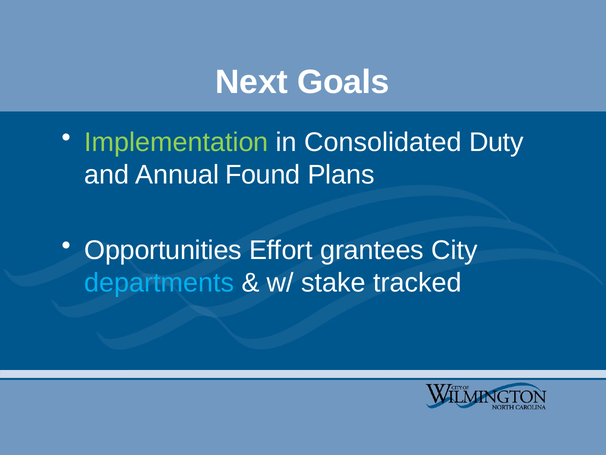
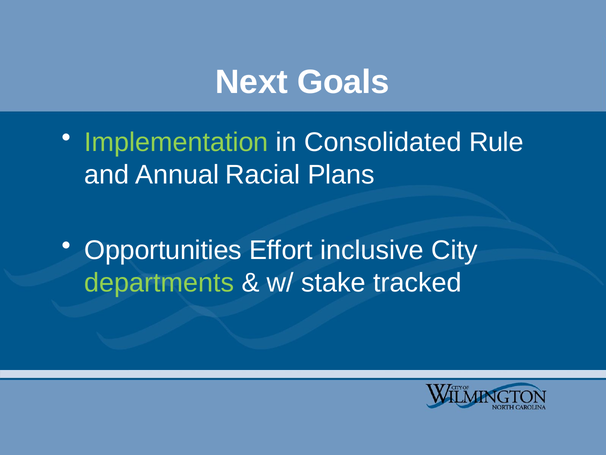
Duty: Duty -> Rule
Found: Found -> Racial
grantees: grantees -> inclusive
departments colour: light blue -> light green
